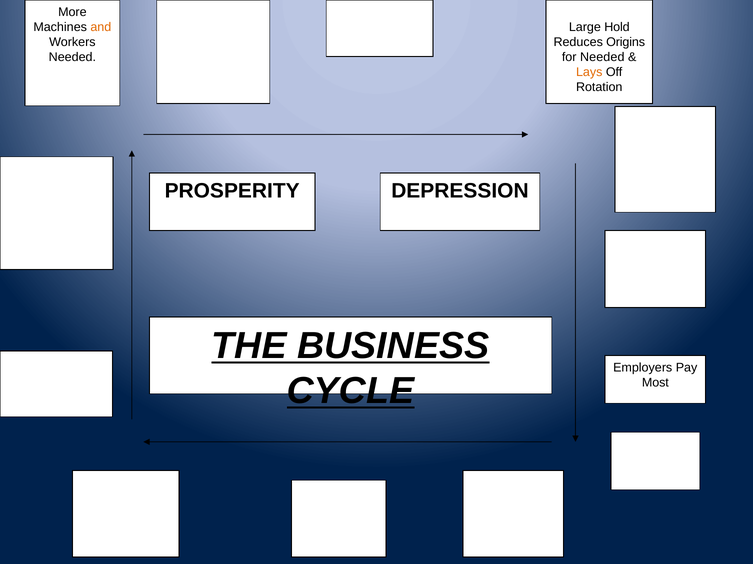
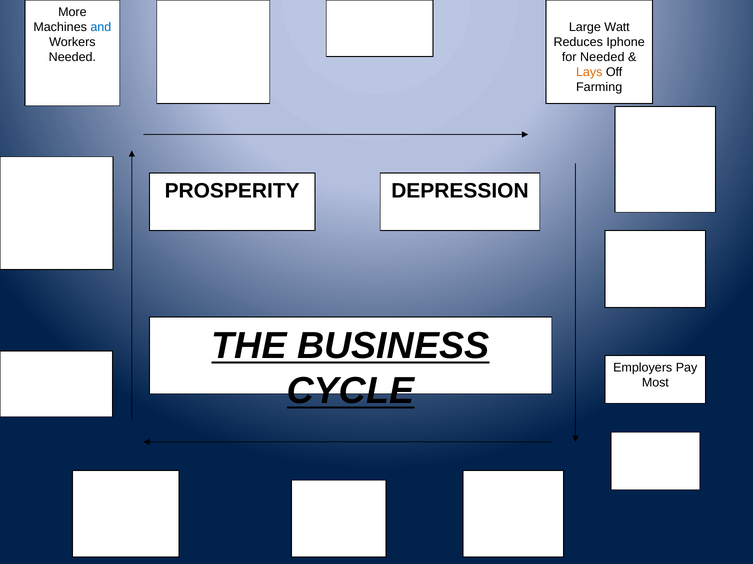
and colour: orange -> blue
Hold: Hold -> Watt
Origins: Origins -> Iphone
Rotation: Rotation -> Farming
